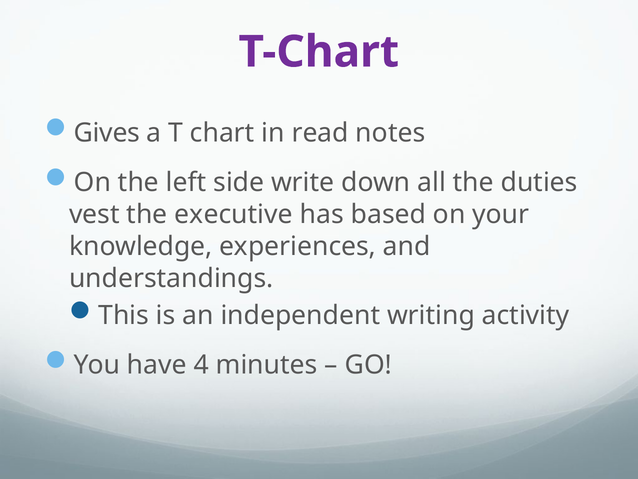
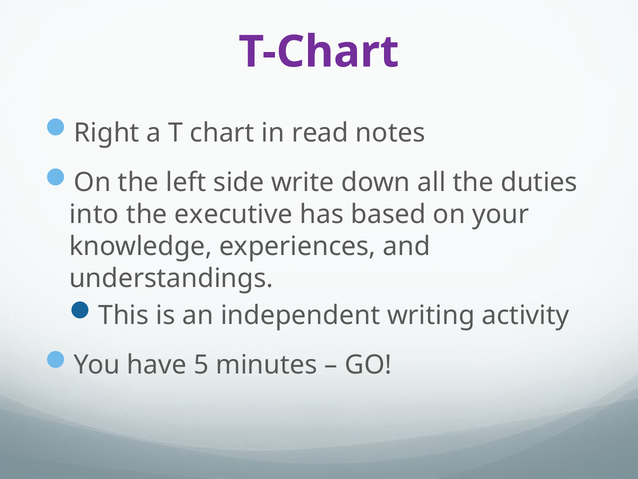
Gives: Gives -> Right
vest: vest -> into
4: 4 -> 5
